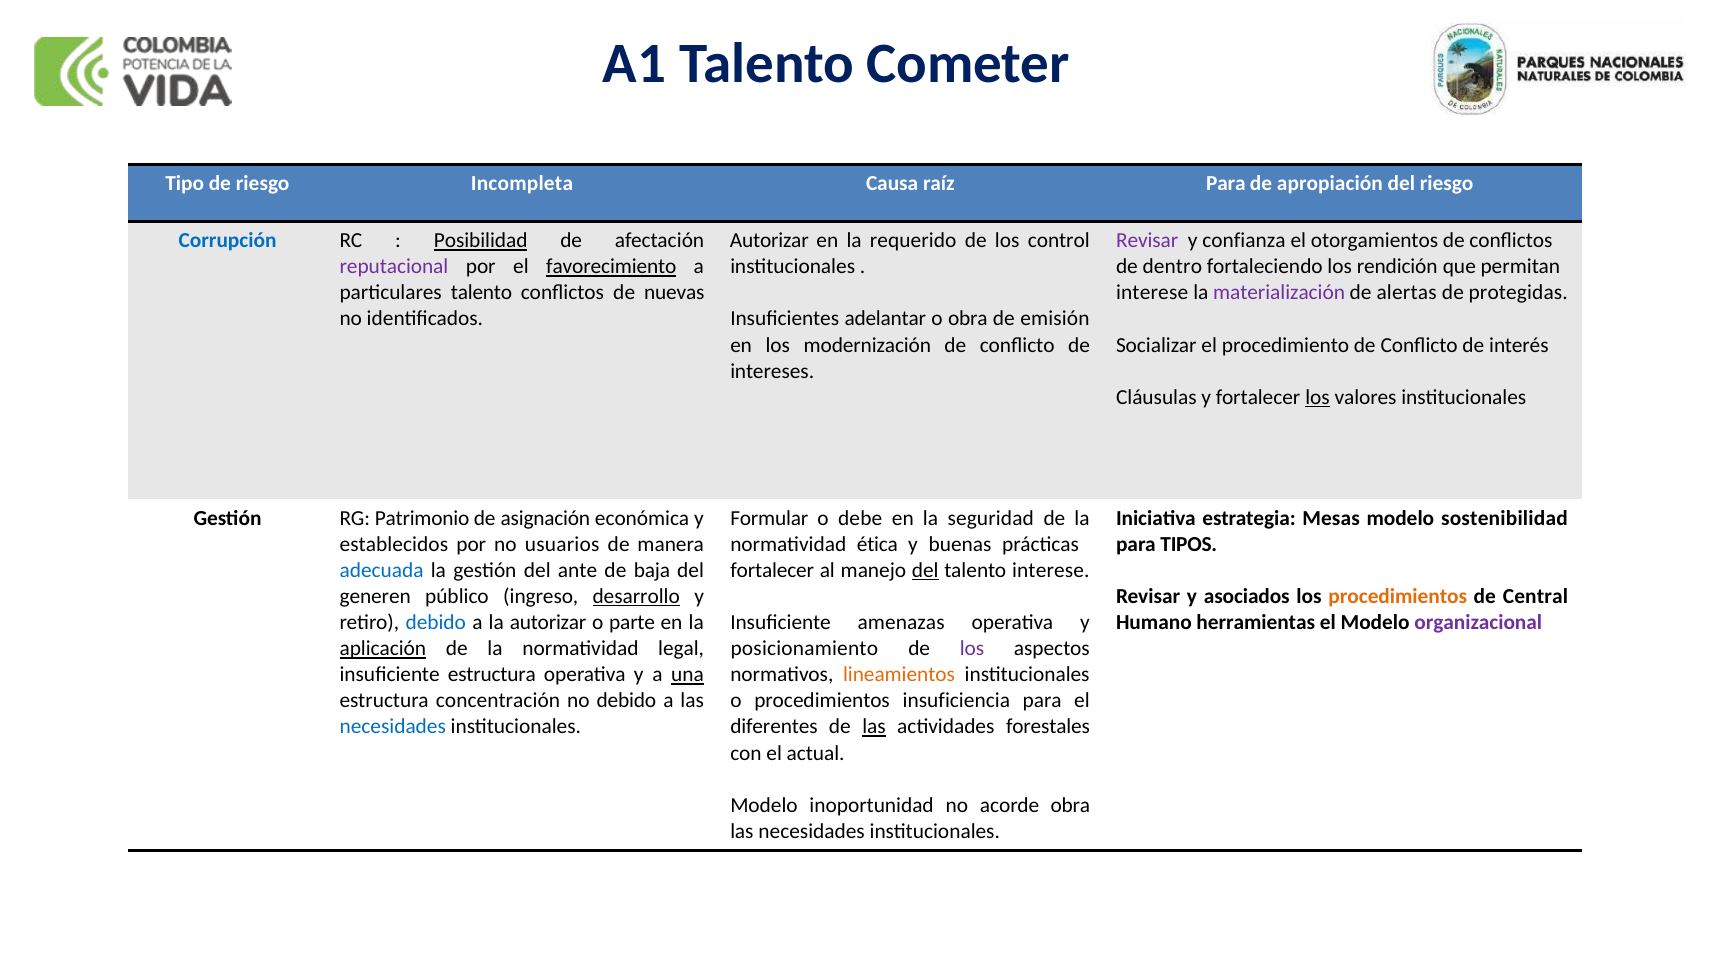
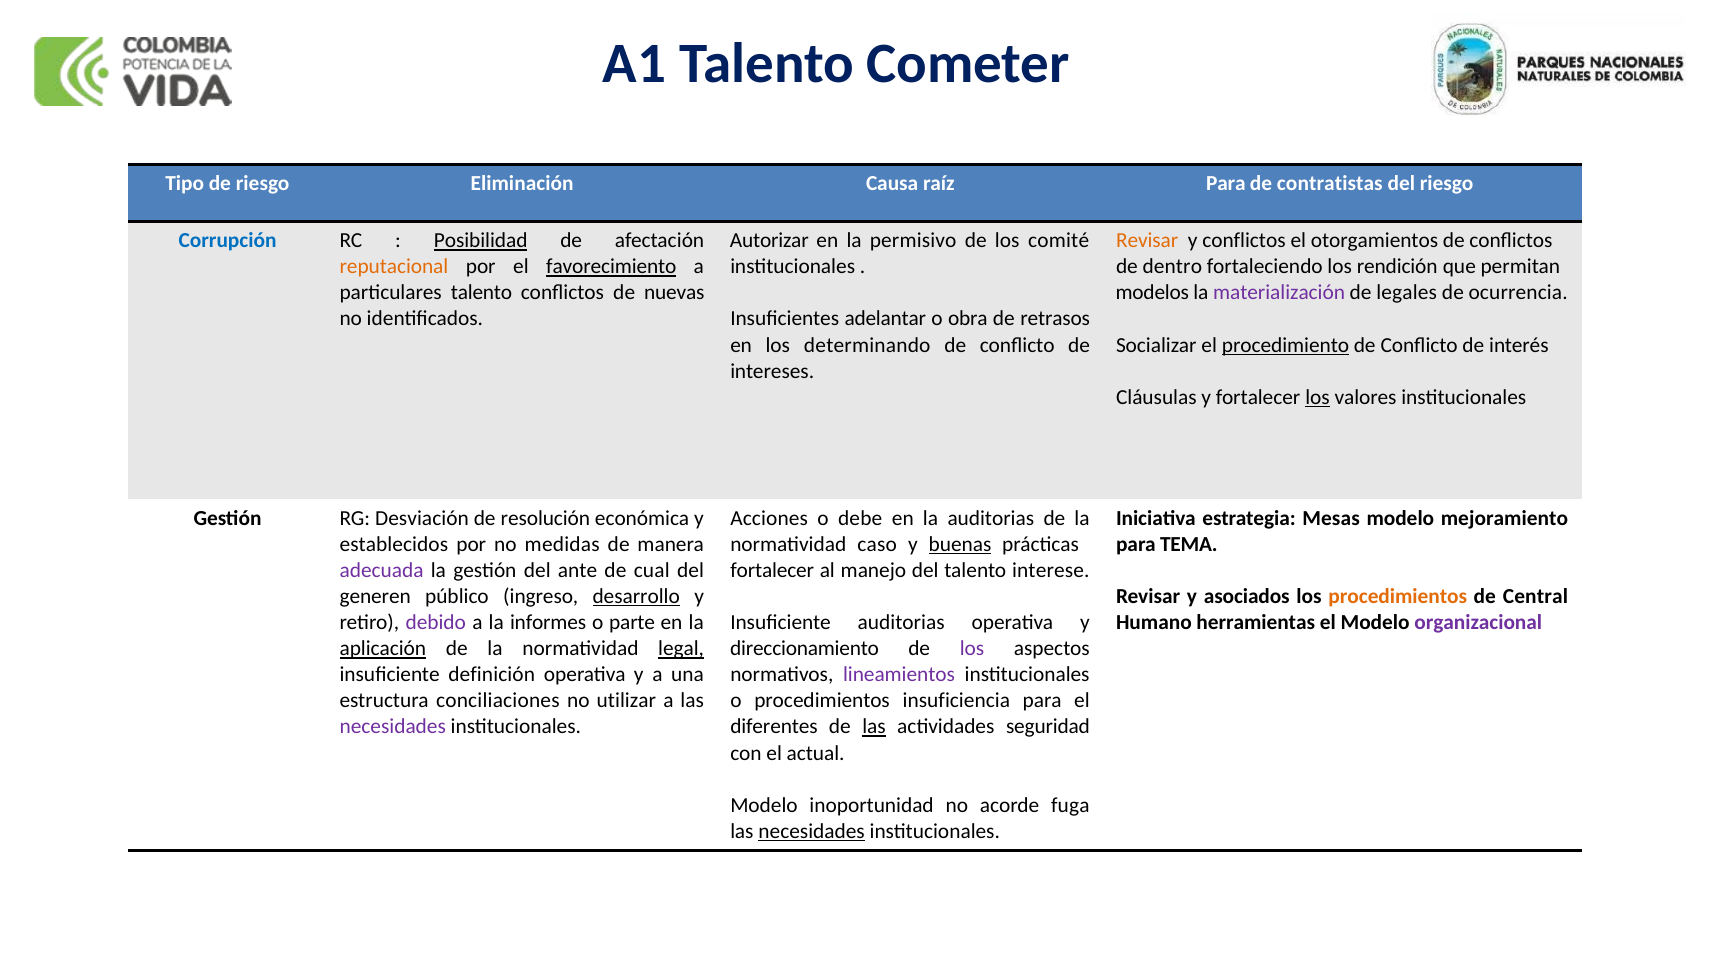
Incompleta: Incompleta -> Eliminación
apropiación: apropiación -> contratistas
requerido: requerido -> permisivo
control: control -> comité
Revisar at (1147, 241) colour: purple -> orange
y confianza: confianza -> conflictos
reputacional colour: purple -> orange
interese at (1152, 293): interese -> modelos
alertas: alertas -> legales
protegidas: protegidas -> ocurrencia
emisión: emisión -> retrasos
modernización: modernización -> determinando
procedimiento underline: none -> present
Patrimonio: Patrimonio -> Desviación
asignación: asignación -> resolución
Formular: Formular -> Acciones
la seguridad: seguridad -> auditorias
sostenibilidad: sostenibilidad -> mejoramiento
usuarios: usuarios -> medidas
ética: ética -> caso
buenas underline: none -> present
TIPOS: TIPOS -> TEMA
adecuada colour: blue -> purple
baja: baja -> cual
del at (925, 571) underline: present -> none
debido at (436, 623) colour: blue -> purple
la autorizar: autorizar -> informes
Insuficiente amenazas: amenazas -> auditorias
legal underline: none -> present
posicionamiento: posicionamiento -> direccionamiento
insuficiente estructura: estructura -> definición
una underline: present -> none
lineamientos colour: orange -> purple
concentración: concentración -> conciliaciones
no debido: debido -> utilizar
necesidades at (393, 727) colour: blue -> purple
forestales: forestales -> seguridad
acorde obra: obra -> fuga
necesidades at (812, 832) underline: none -> present
